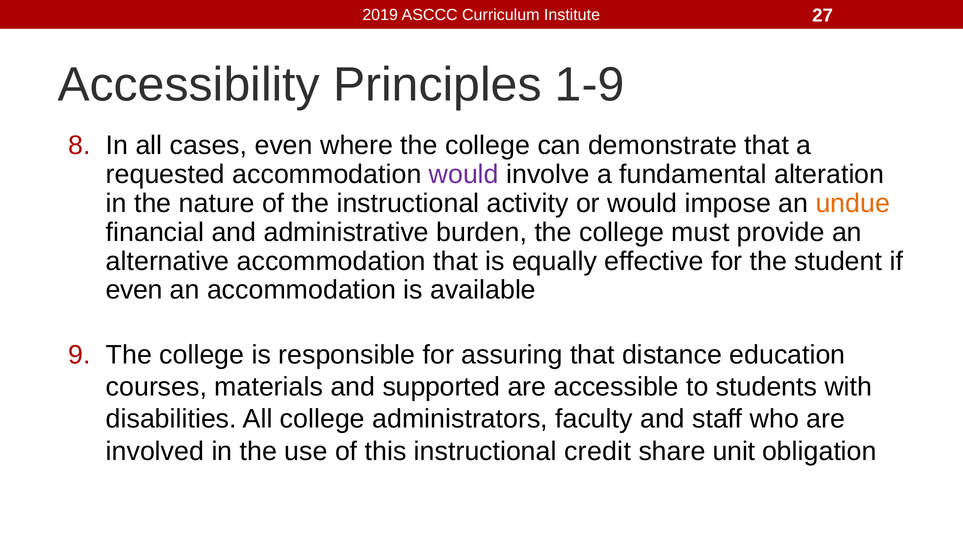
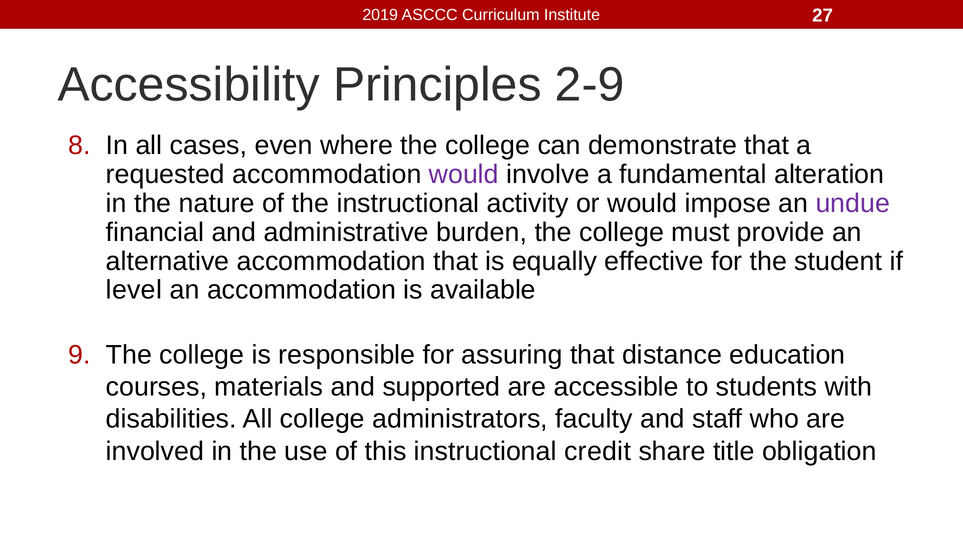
1-9: 1-9 -> 2-9
undue colour: orange -> purple
even at (134, 290): even -> level
unit: unit -> title
